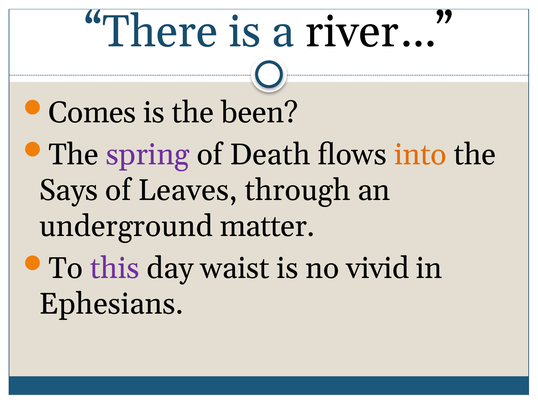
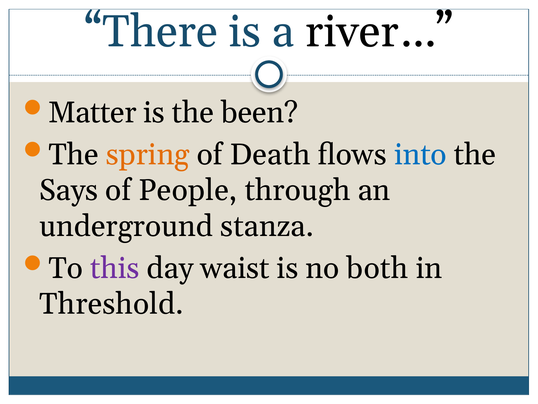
Comes: Comes -> Matter
spring colour: purple -> orange
into colour: orange -> blue
Leaves: Leaves -> People
matter: matter -> stanza
vivid: vivid -> both
Ephesians: Ephesians -> Threshold
